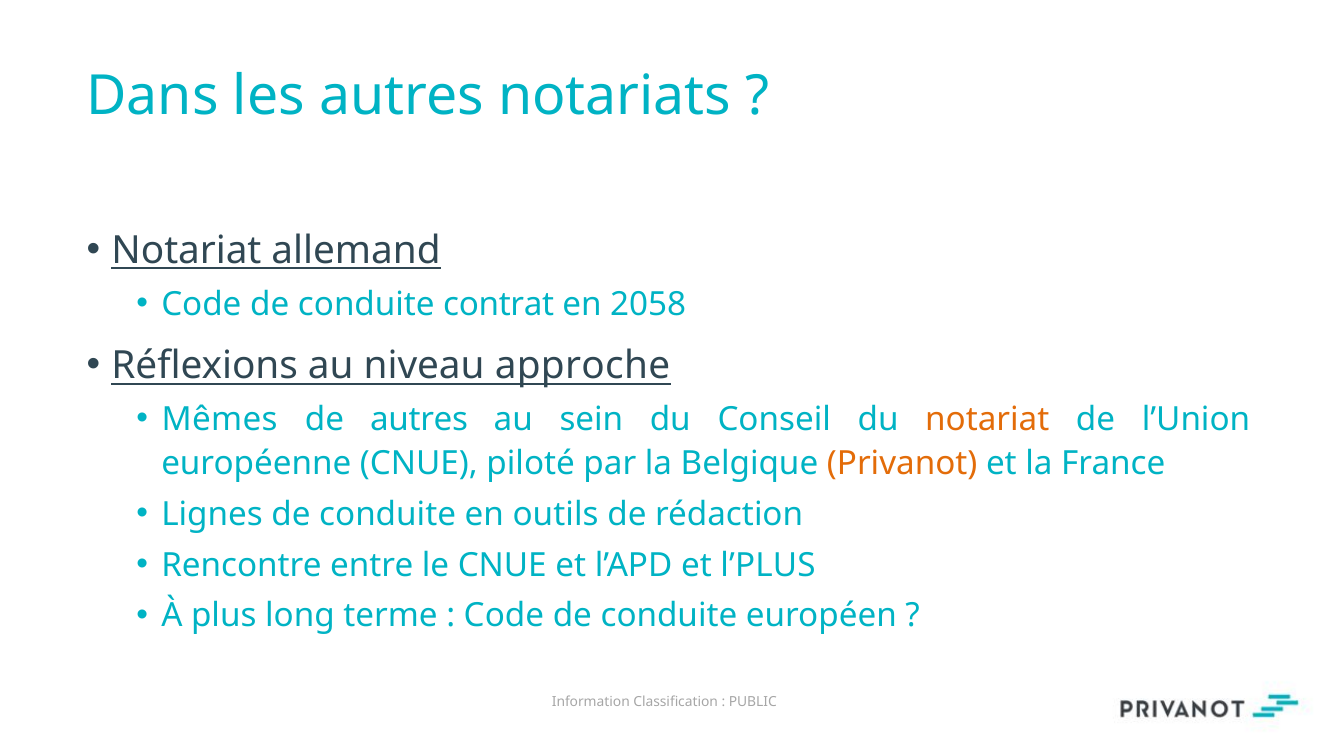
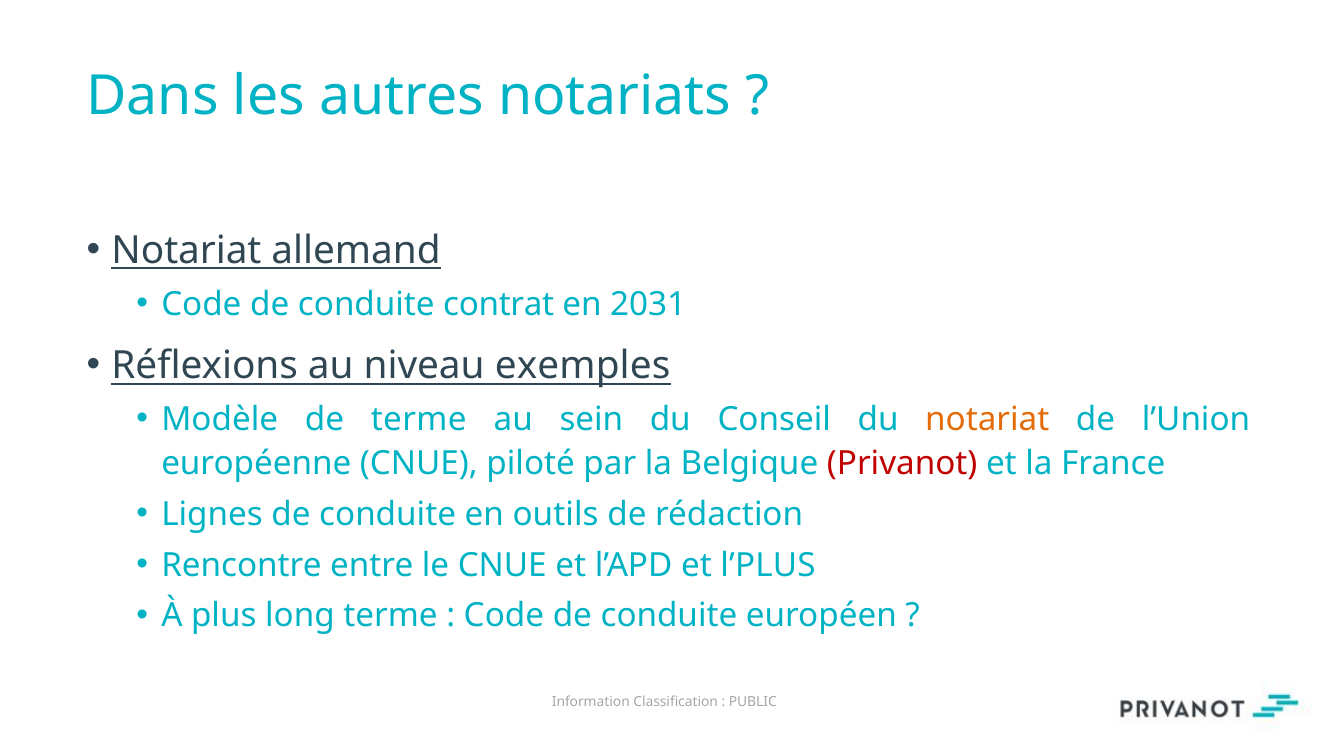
2058: 2058 -> 2031
approche: approche -> exemples
Mêmes: Mêmes -> Modèle
de autres: autres -> terme
Privanot colour: orange -> red
